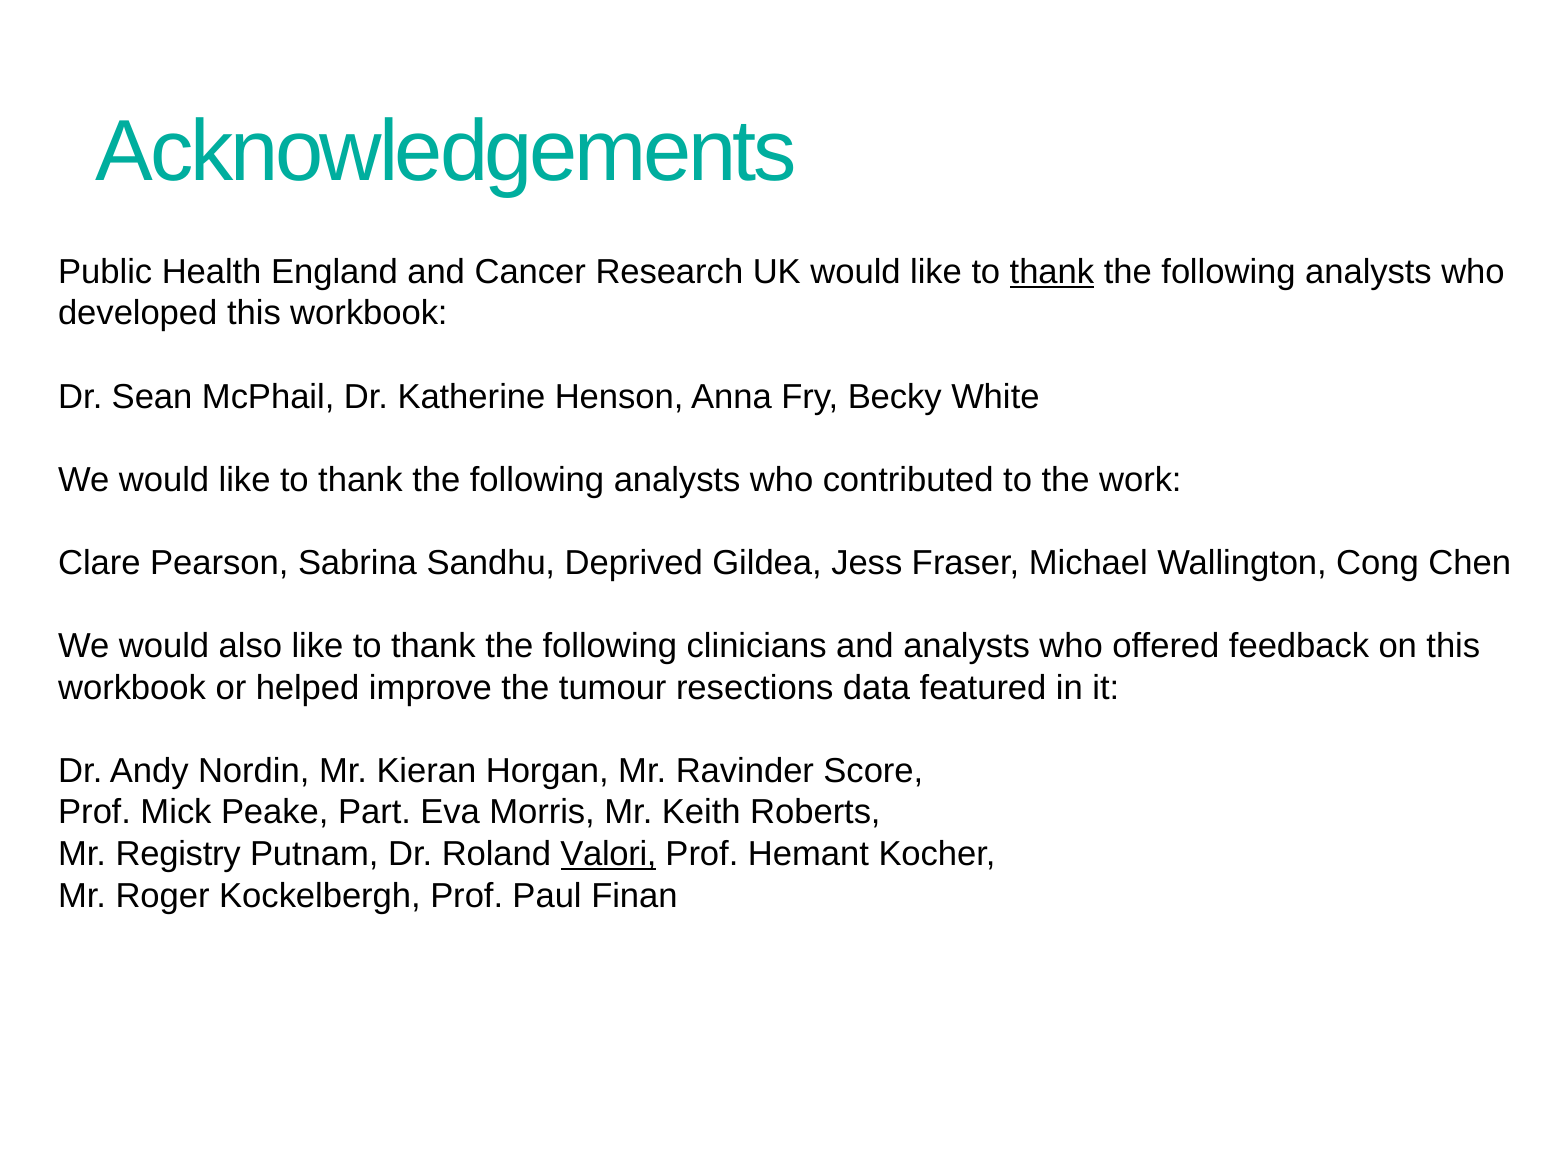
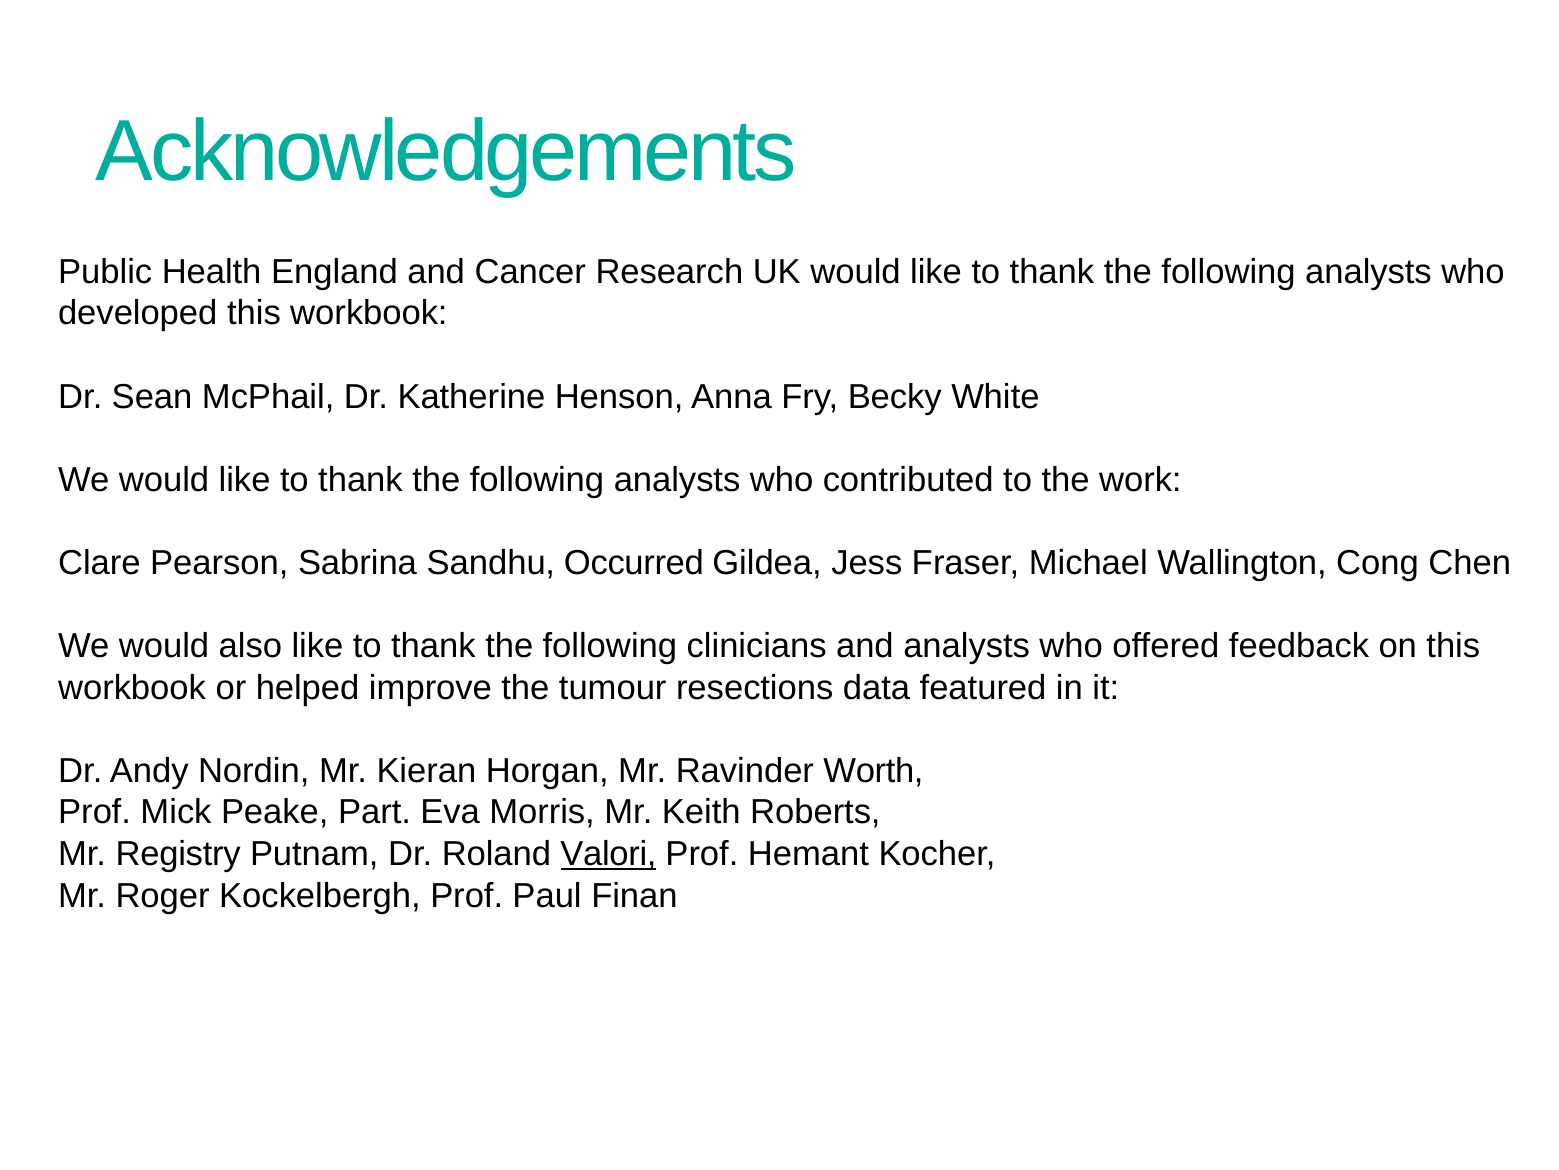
thank at (1052, 272) underline: present -> none
Deprived: Deprived -> Occurred
Score: Score -> Worth
